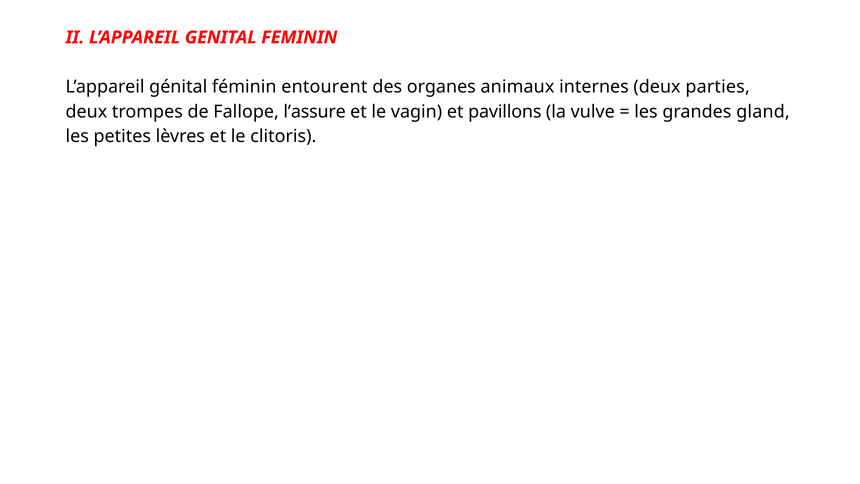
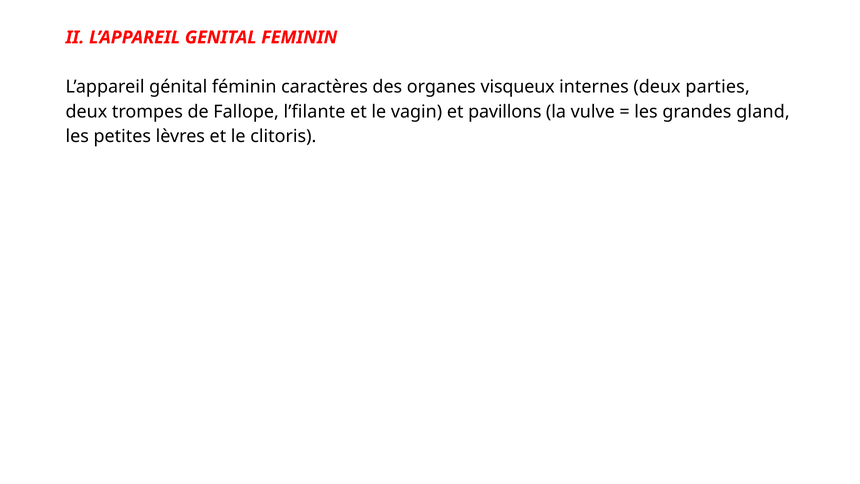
entourent: entourent -> caractères
animaux: animaux -> visqueux
l’assure: l’assure -> l’filante
